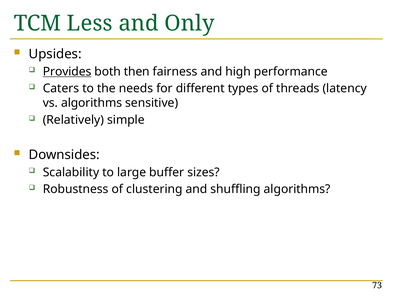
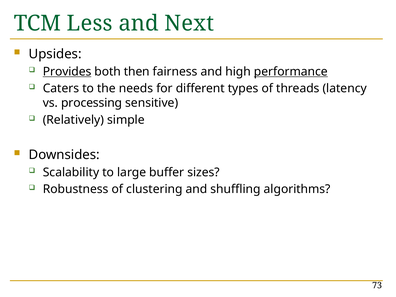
Only: Only -> Next
performance underline: none -> present
vs algorithms: algorithms -> processing
